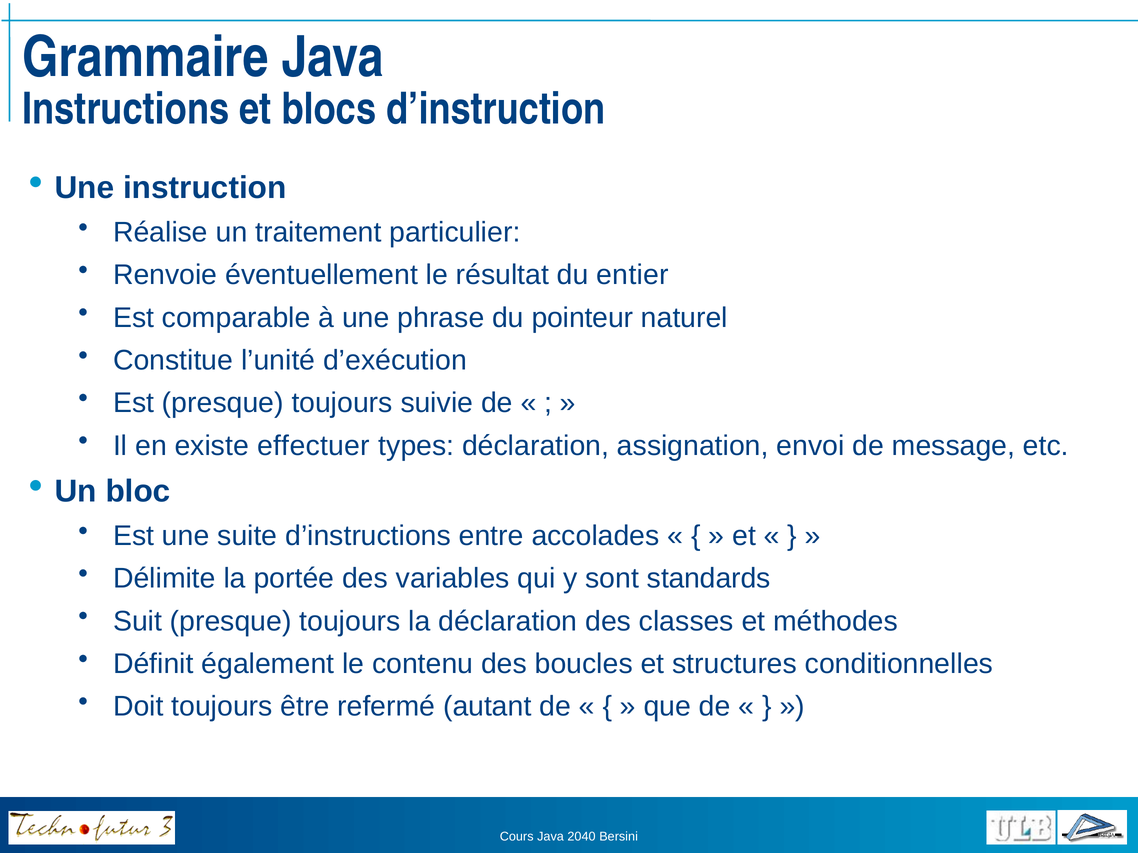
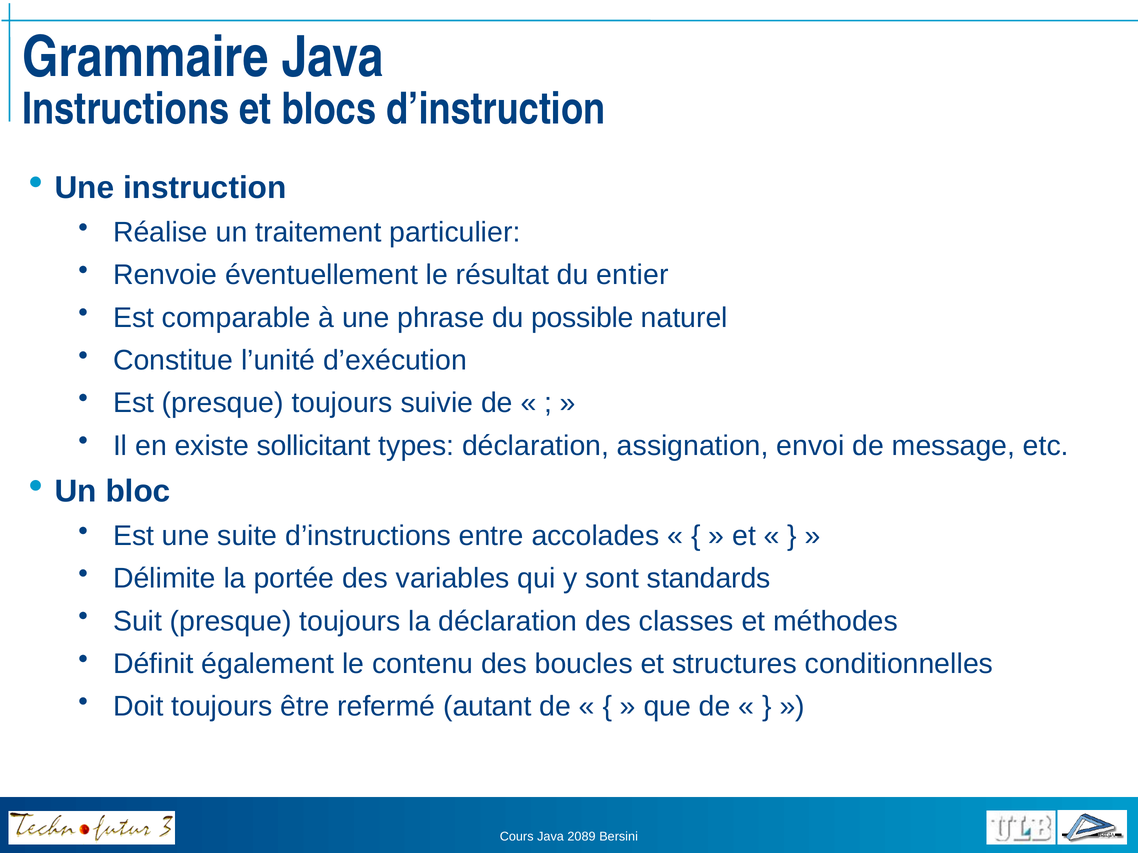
pointeur: pointeur -> possible
effectuer: effectuer -> sollicitant
2040: 2040 -> 2089
